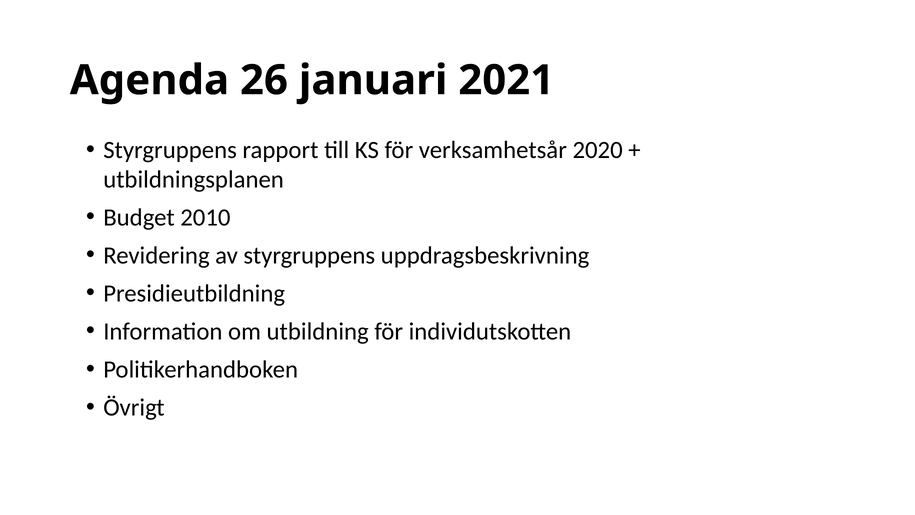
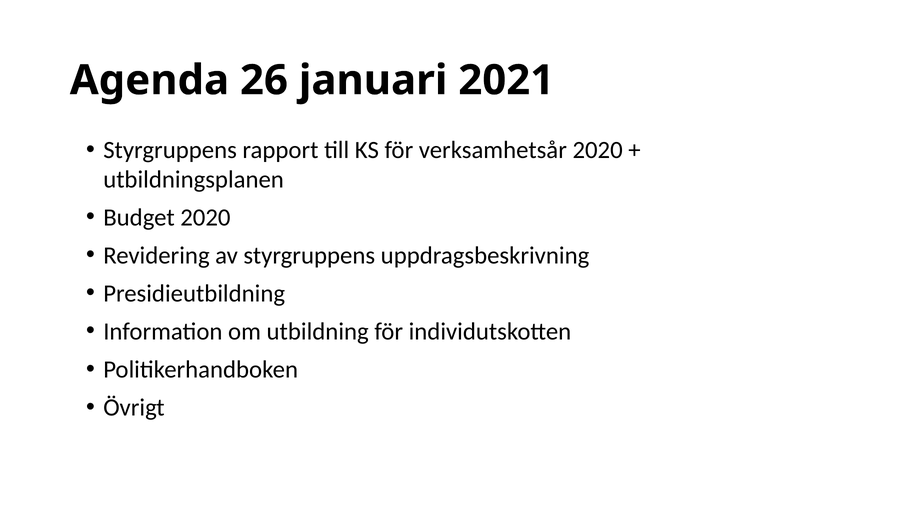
Budget 2010: 2010 -> 2020
